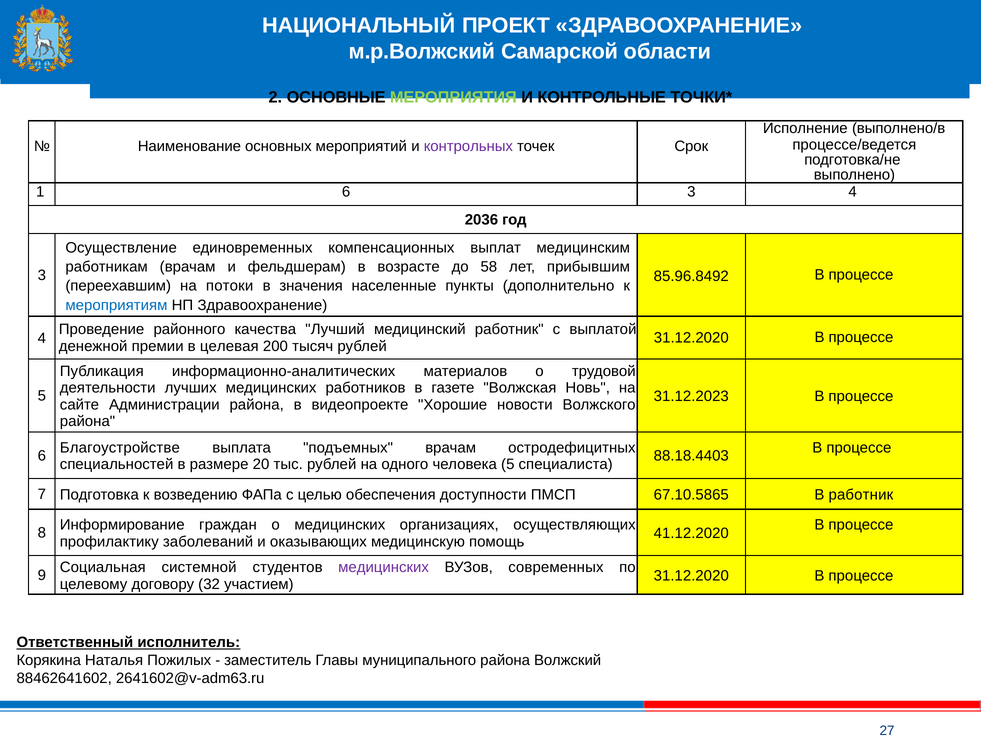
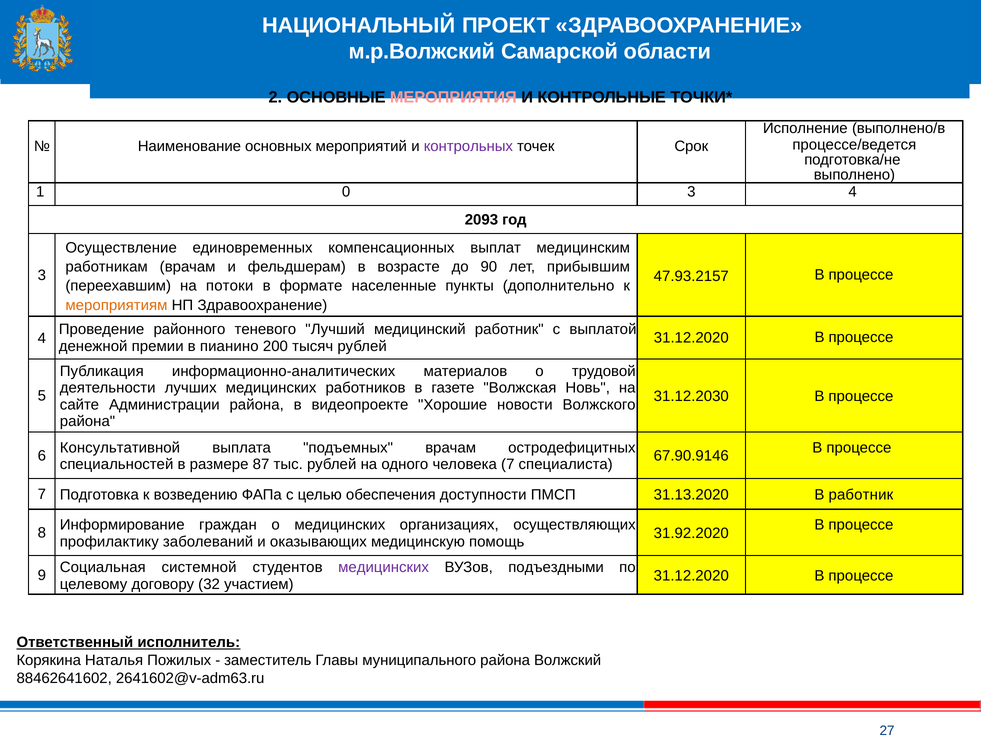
МЕРОПРИЯТИЯ colour: light green -> pink
1 6: 6 -> 0
2036: 2036 -> 2093
58: 58 -> 90
85.96.8492: 85.96.8492 -> 47.93.2157
значения: значения -> формате
мероприятиям colour: blue -> orange
качества: качества -> теневого
целевая: целевая -> пианино
31.12.2023: 31.12.2023 -> 31.12.2030
Благоустройстве: Благоустройстве -> Консультативной
88.18.4403: 88.18.4403 -> 67.90.9146
20: 20 -> 87
человека 5: 5 -> 7
67.10.5865: 67.10.5865 -> 31.13.2020
41.12.2020: 41.12.2020 -> 31.92.2020
современных: современных -> подъездными
